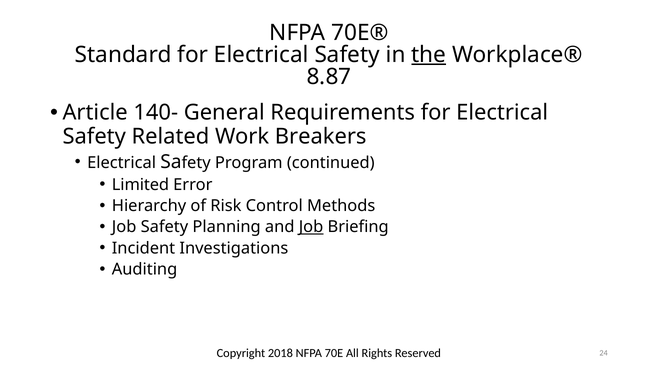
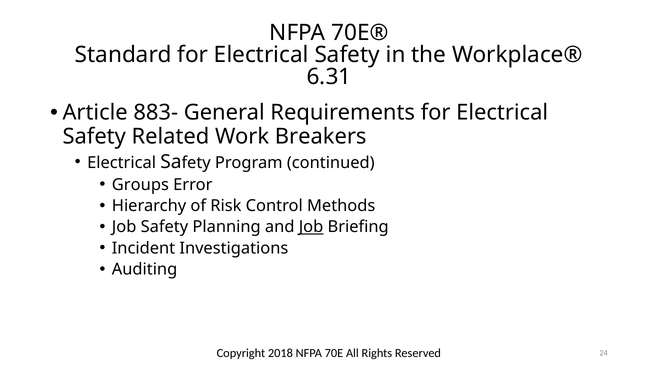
the underline: present -> none
8.87: 8.87 -> 6.31
140-: 140- -> 883-
Limited: Limited -> Groups
